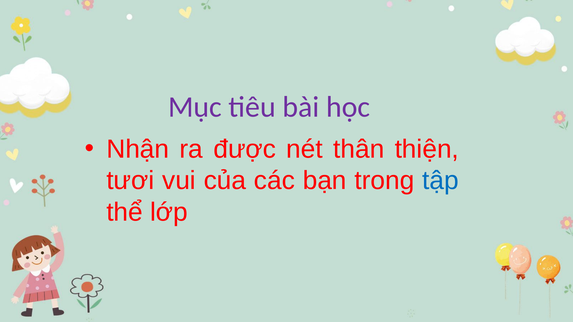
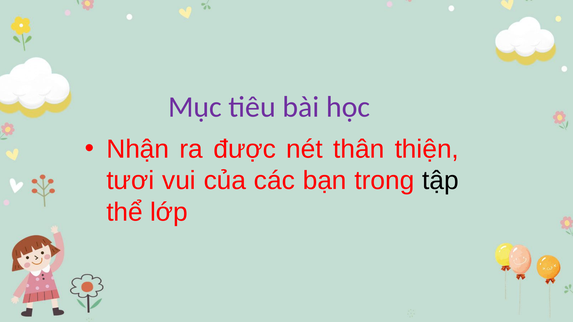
tập colour: blue -> black
